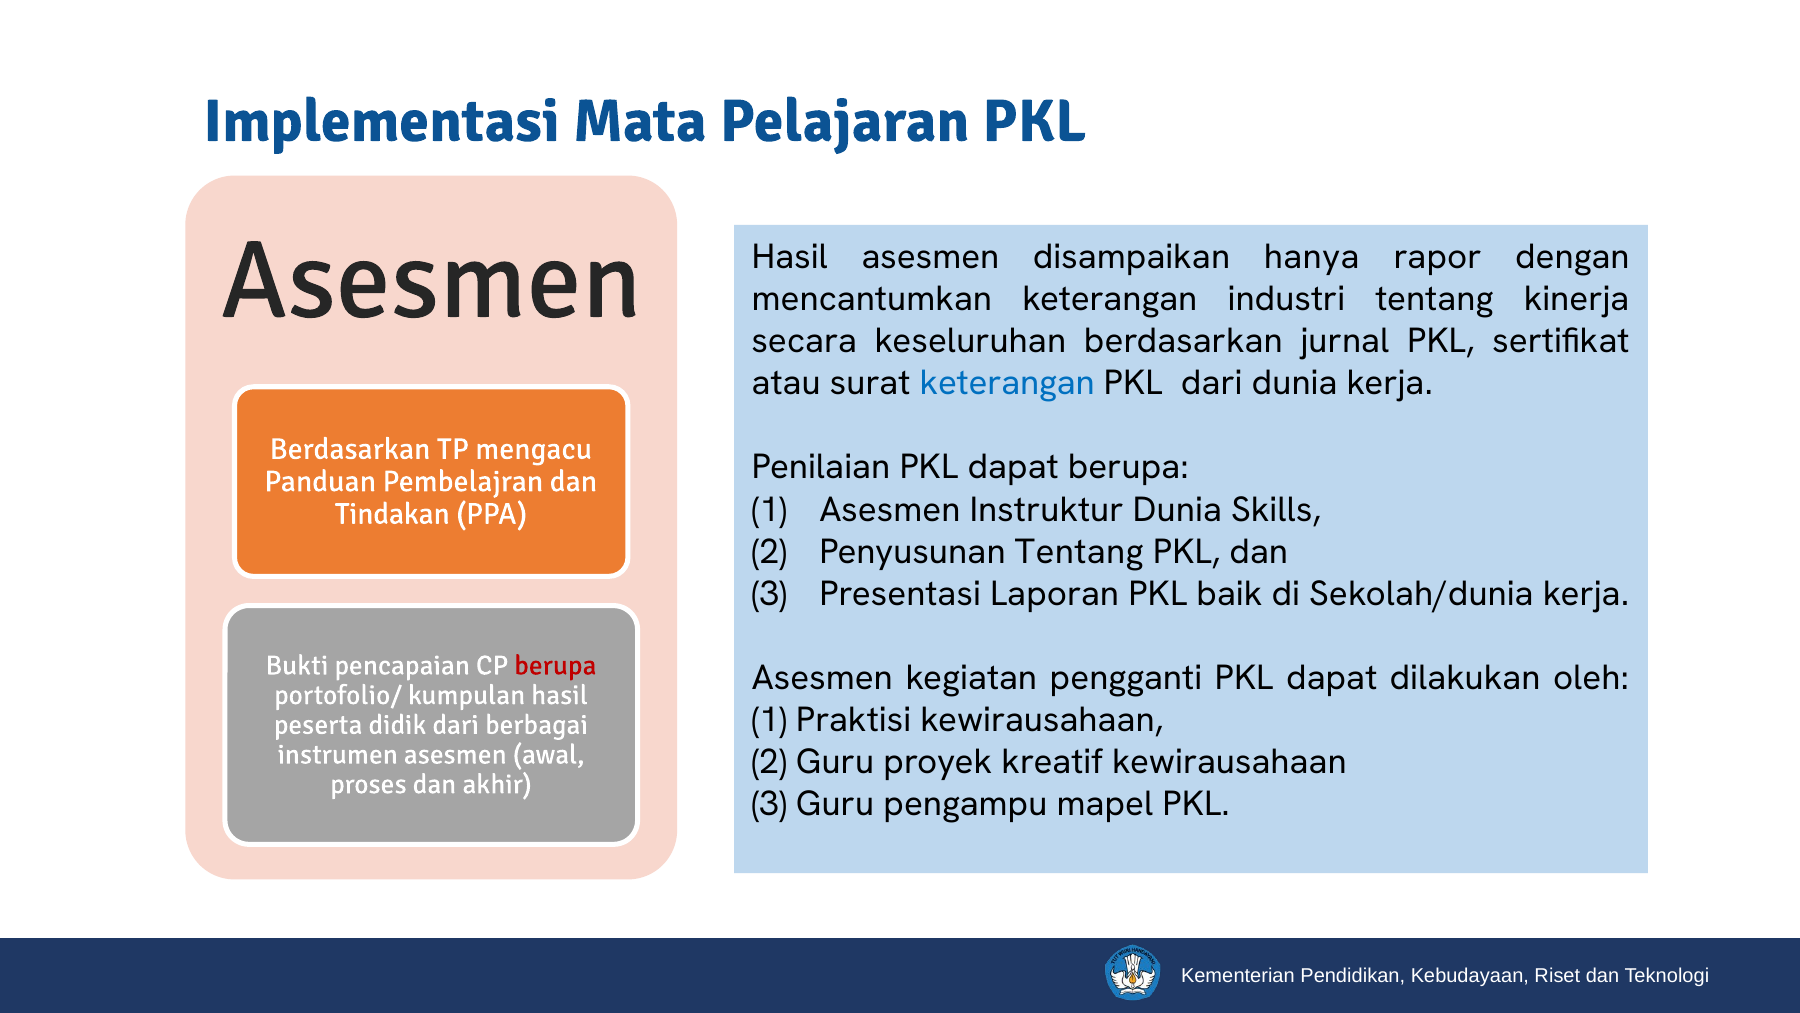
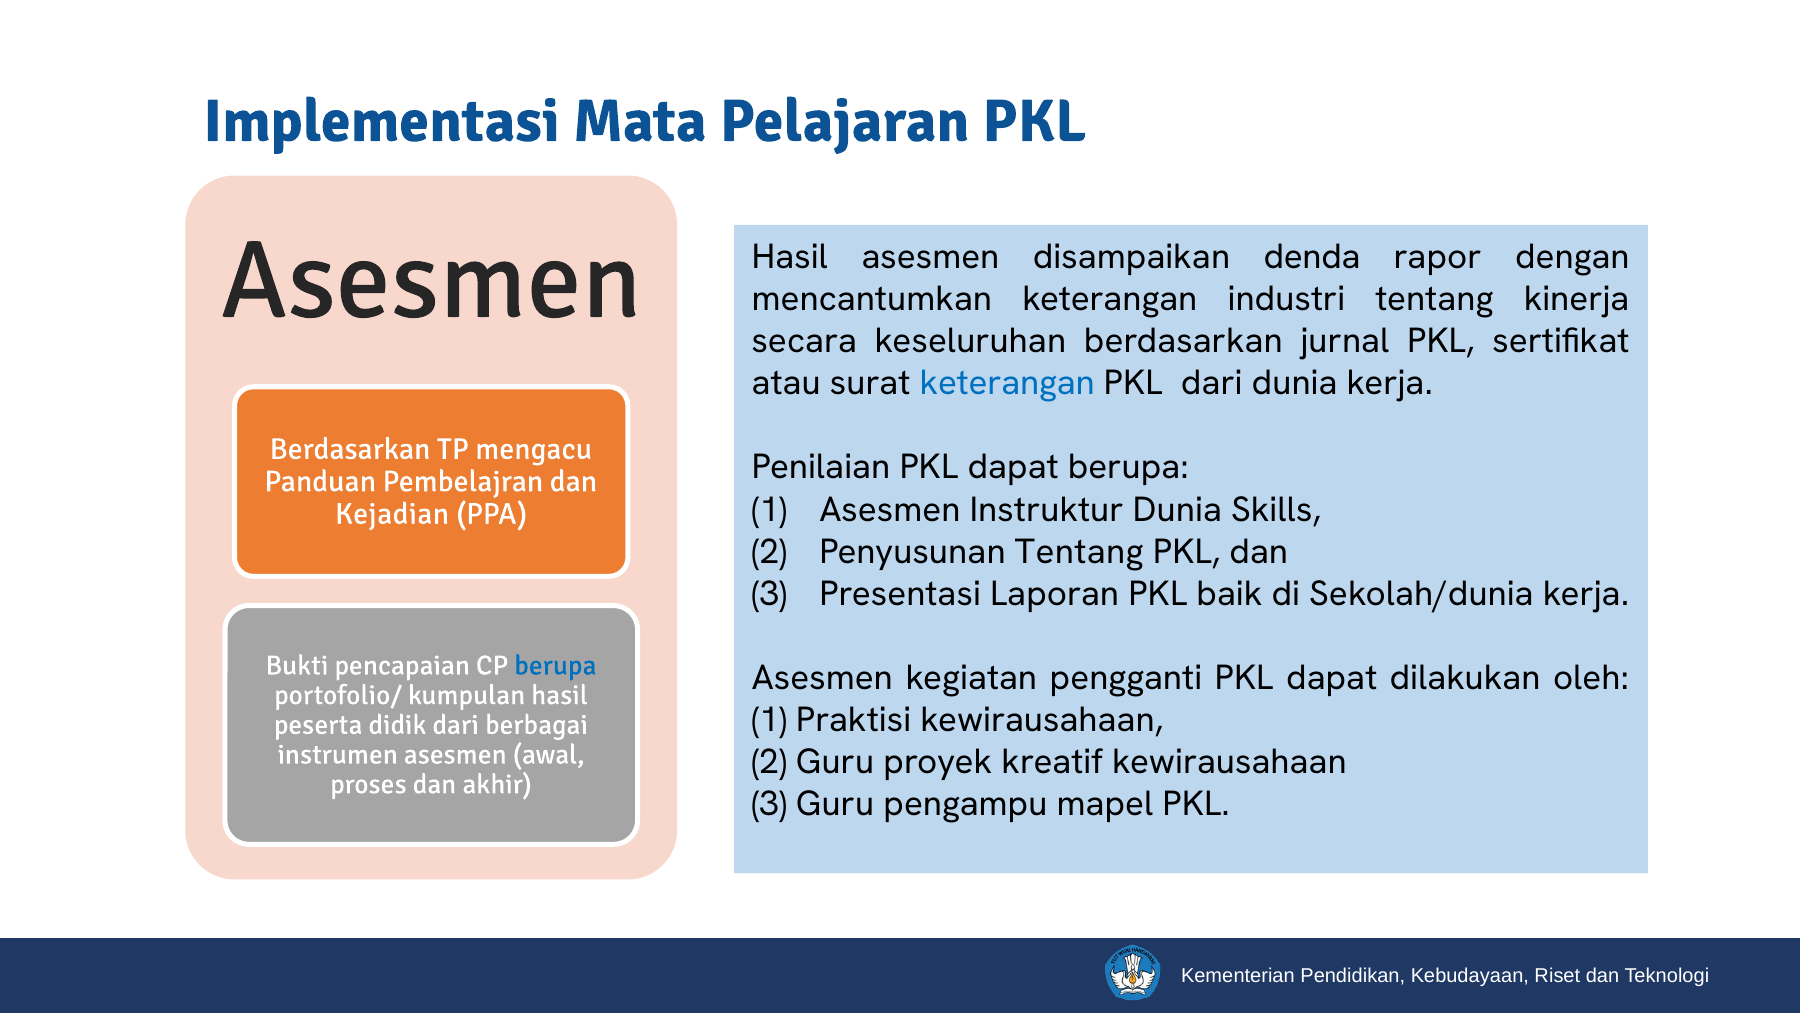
hanya: hanya -> denda
Tindakan: Tindakan -> Kejadian
berupa at (555, 665) colour: red -> blue
